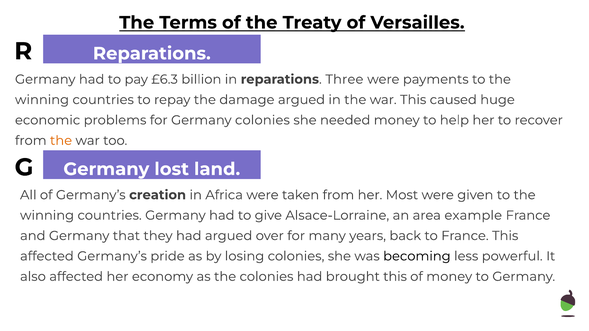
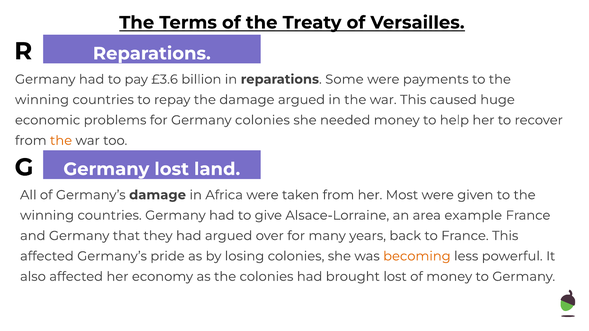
£6.3: £6.3 -> £3.6
Three: Three -> Some
Germany’s creation: creation -> damage
becoming colour: black -> orange
brought this: this -> lost
